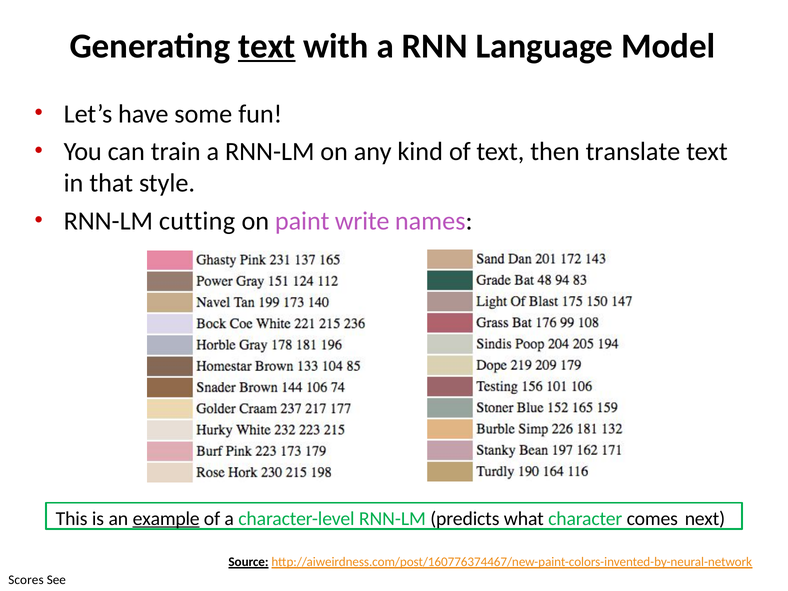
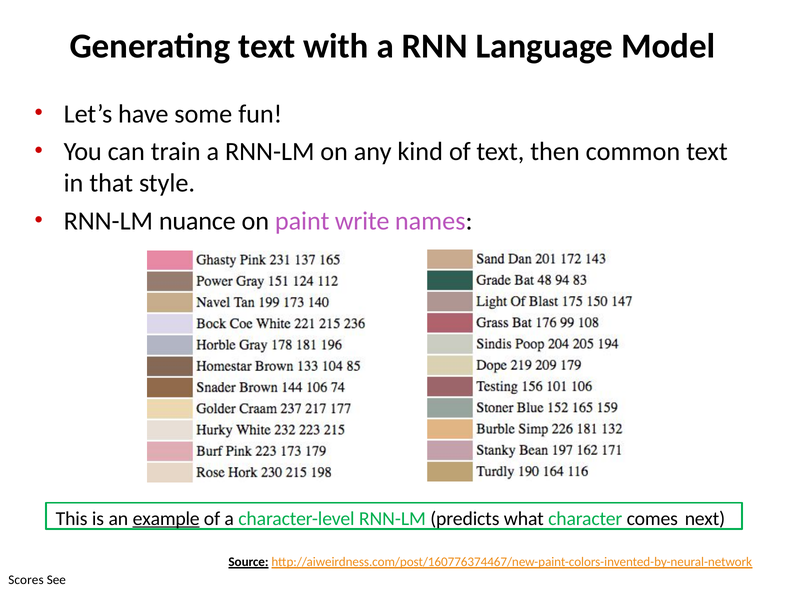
text at (267, 46) underline: present -> none
translate: translate -> common
cutting: cutting -> nuance
